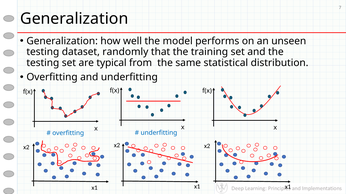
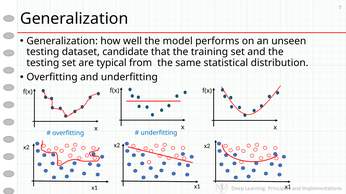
randomly: randomly -> candidate
